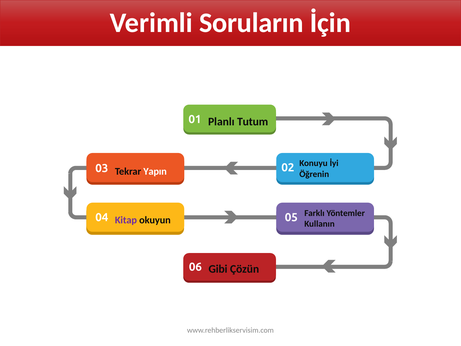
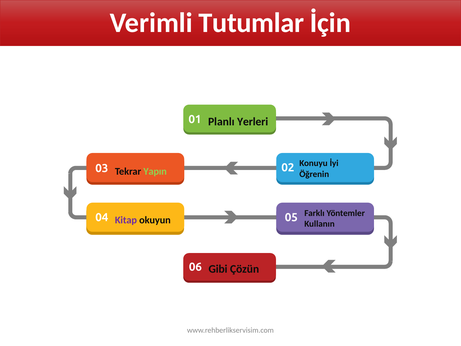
Soruların: Soruların -> Tutumlar
Tutum: Tutum -> Yerleri
Yapın colour: white -> light green
